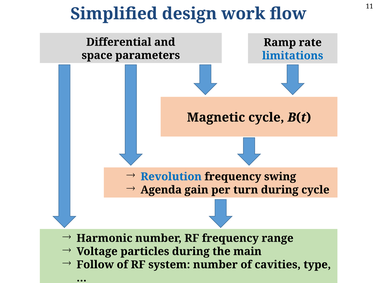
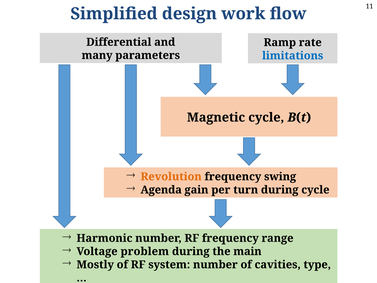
space: space -> many
Revolution colour: blue -> orange
particles: particles -> problem
Follow: Follow -> Mostly
